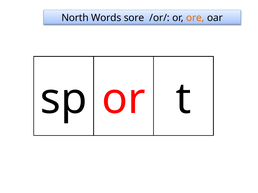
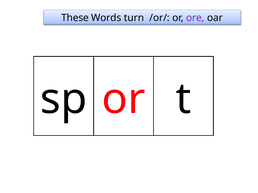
North: North -> These
sore: sore -> turn
ore colour: orange -> purple
